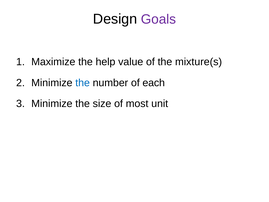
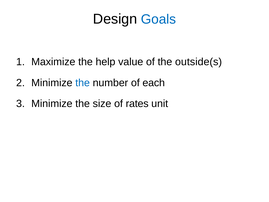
Goals colour: purple -> blue
mixture(s: mixture(s -> outside(s
most: most -> rates
